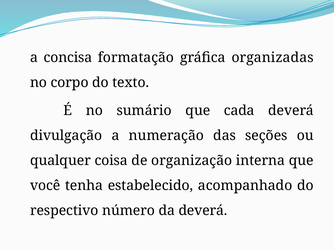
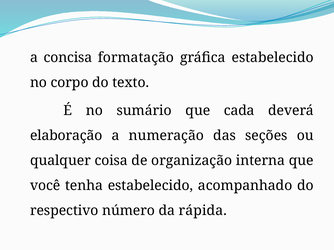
gráfica organizadas: organizadas -> estabelecido
divulgação: divulgação -> elaboração
da deverá: deverá -> rápida
